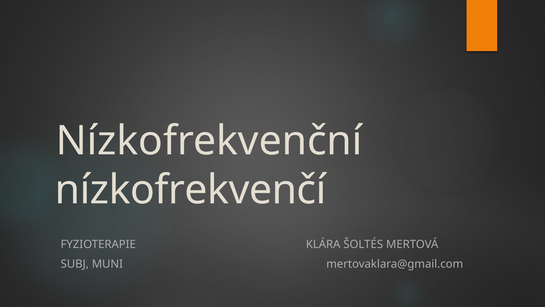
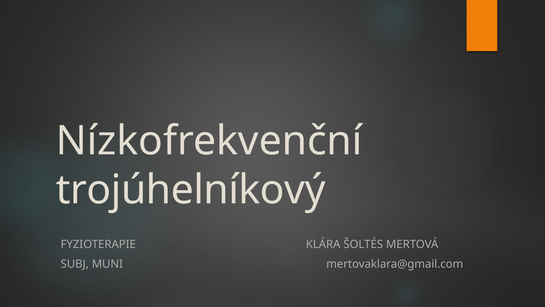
nízkofrekvenčí: nízkofrekvenčí -> trojúhelníkový
